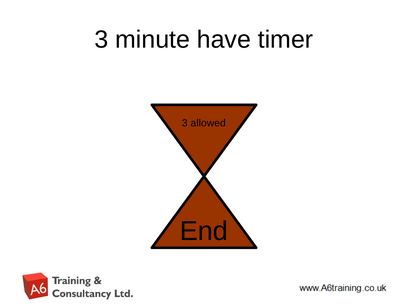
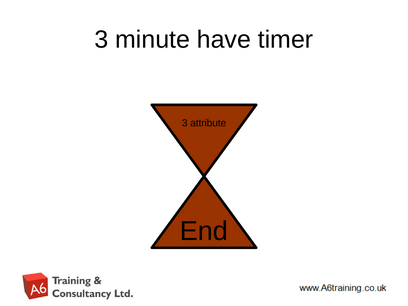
allowed: allowed -> attribute
